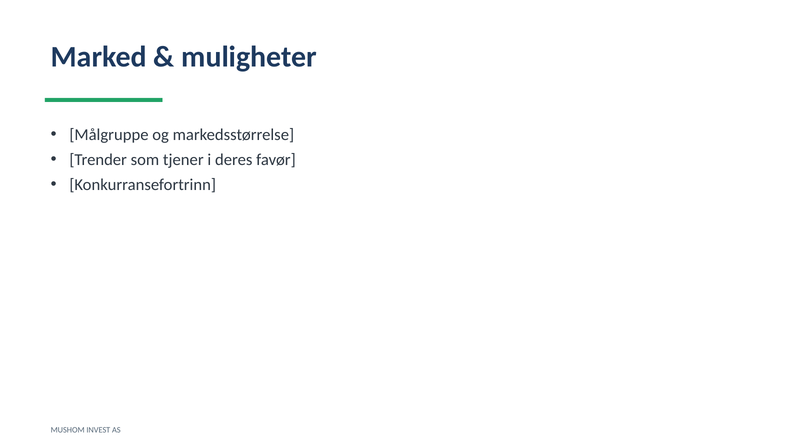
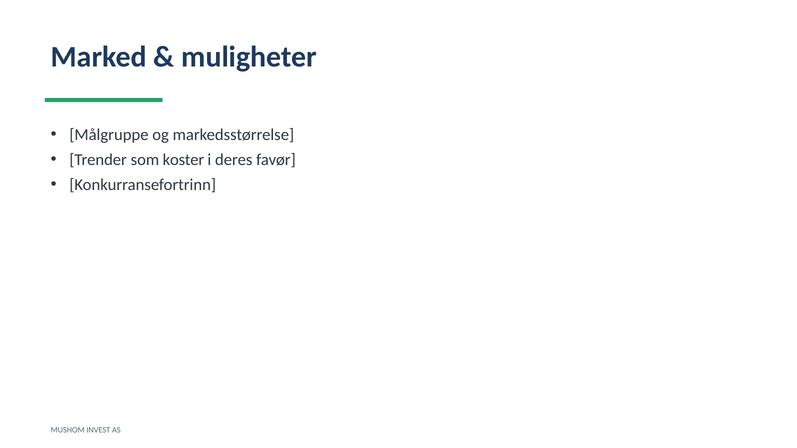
tjener: tjener -> koster
